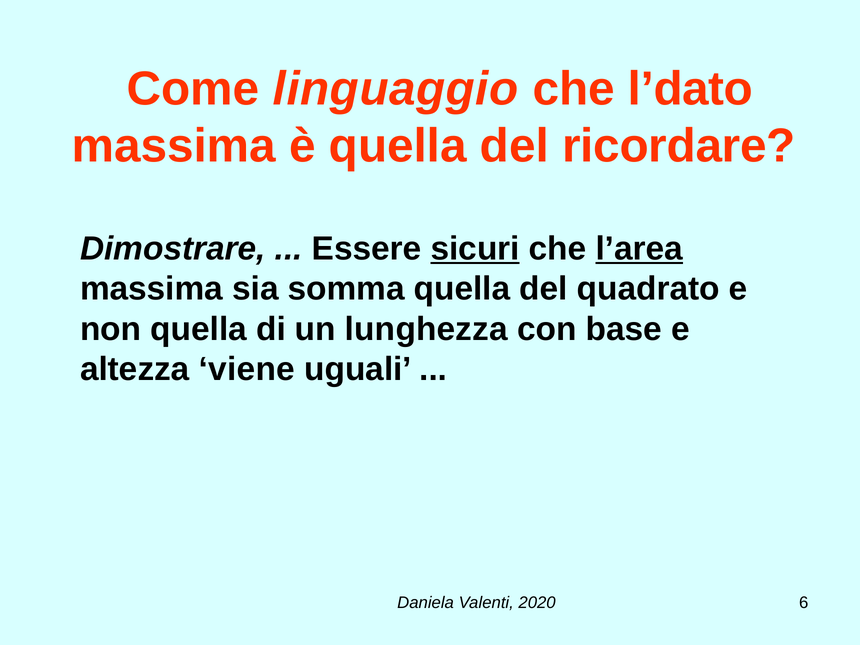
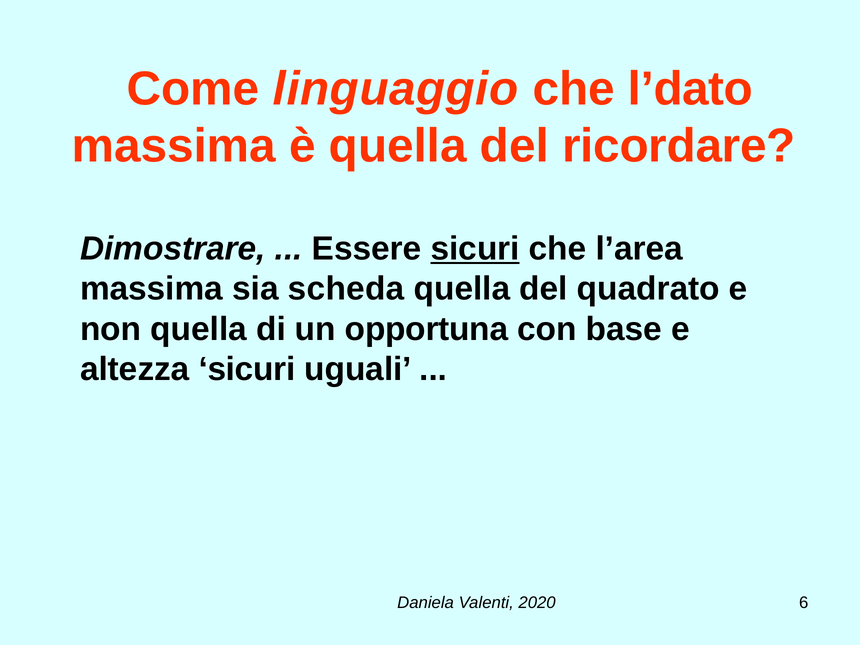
l’area underline: present -> none
somma: somma -> scheda
lunghezza: lunghezza -> opportuna
altezza viene: viene -> sicuri
